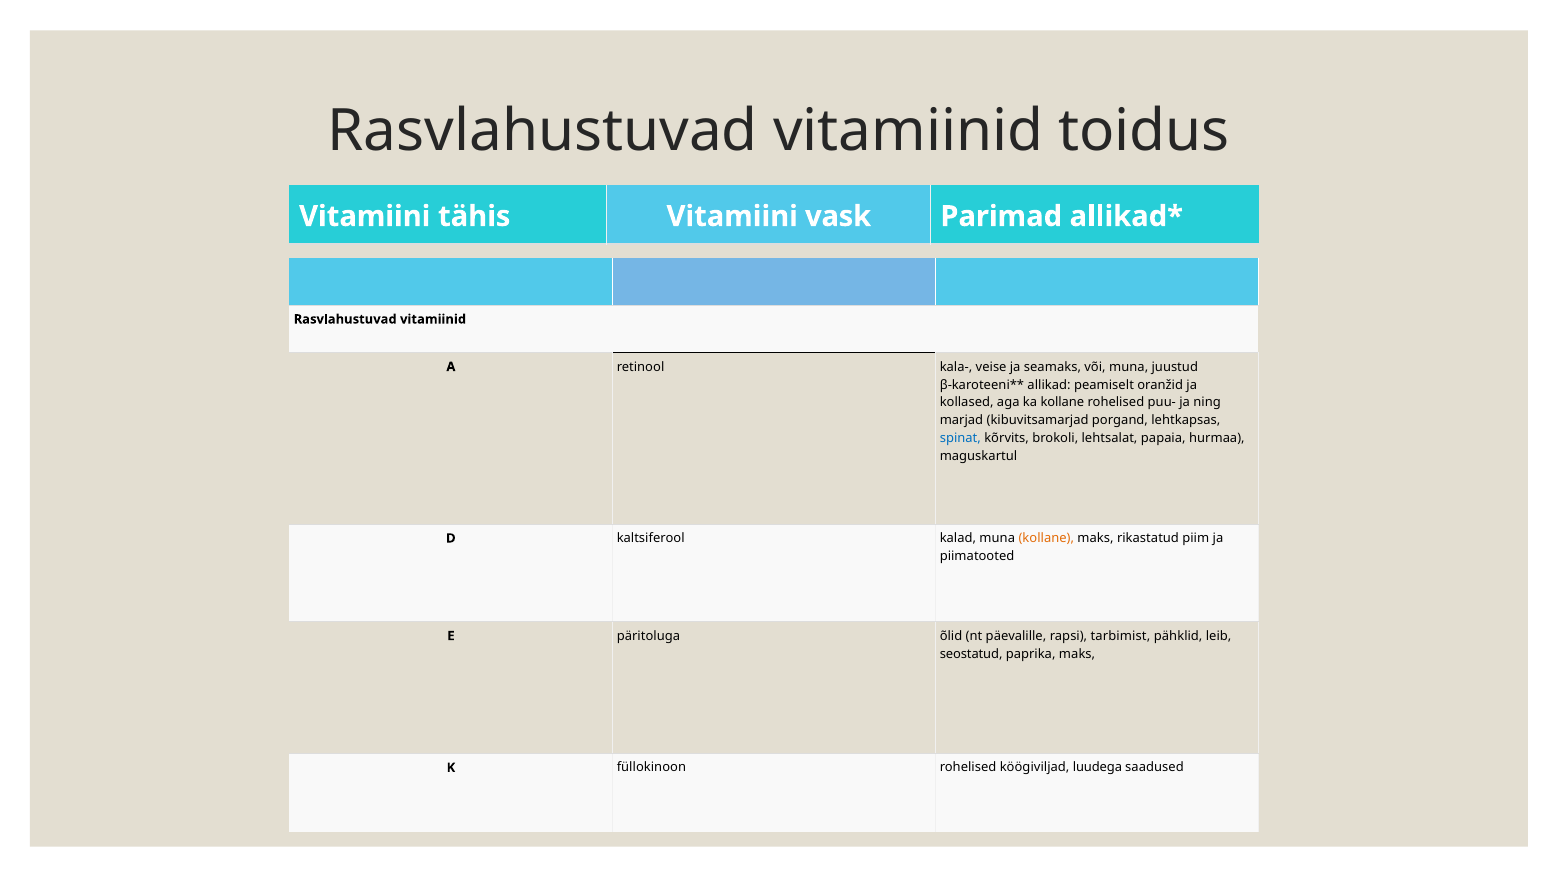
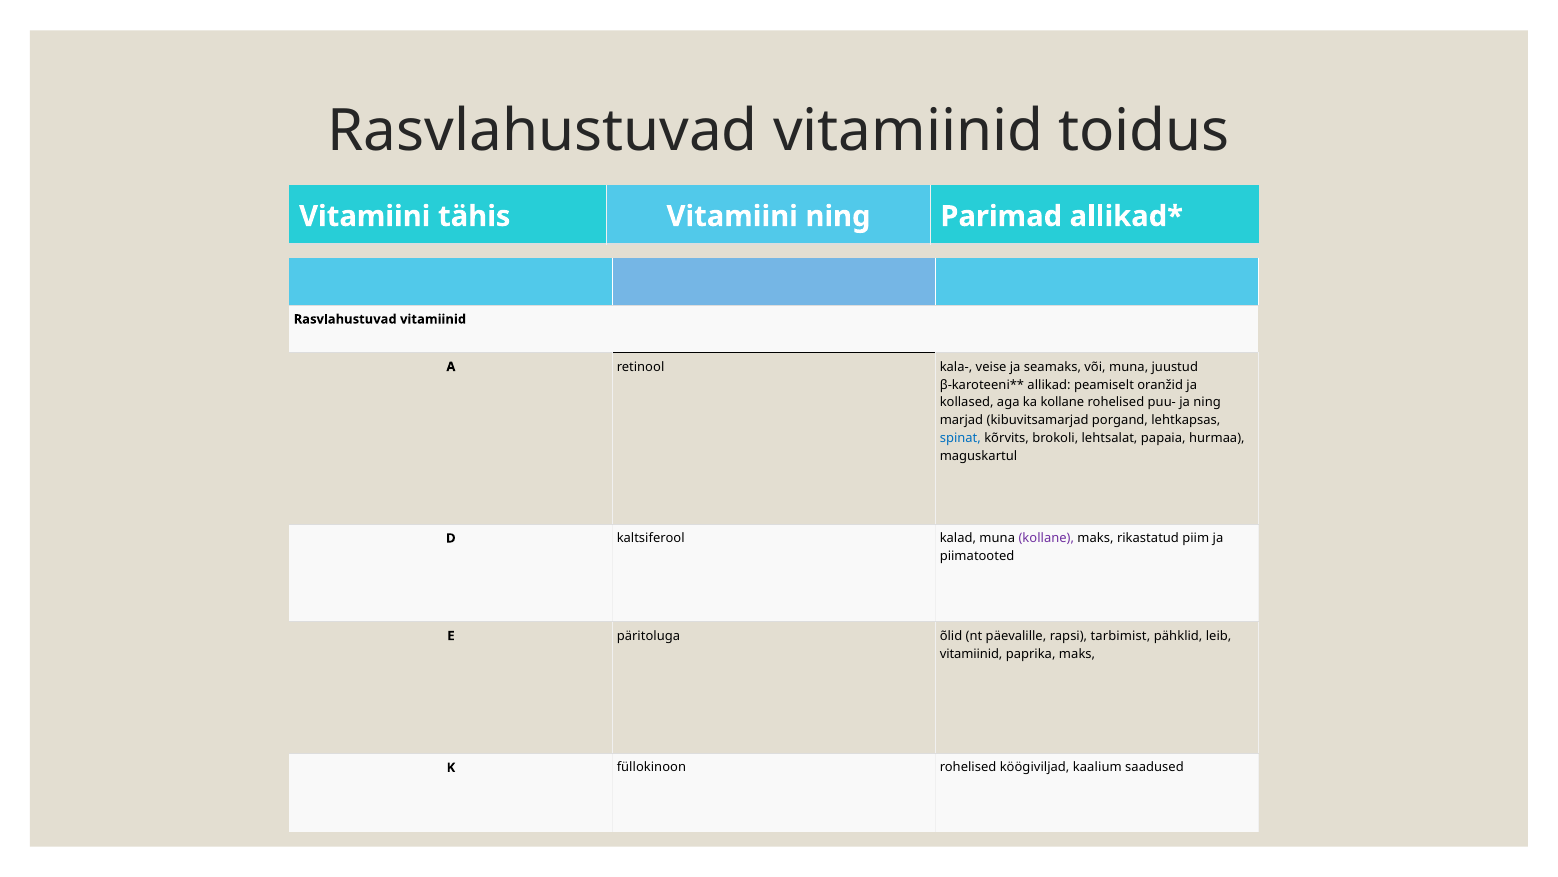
Vitamiini vask: vask -> ning
kollane at (1046, 538) colour: orange -> purple
seostatud at (971, 653): seostatud -> vitamiinid
luudega: luudega -> kaalium
